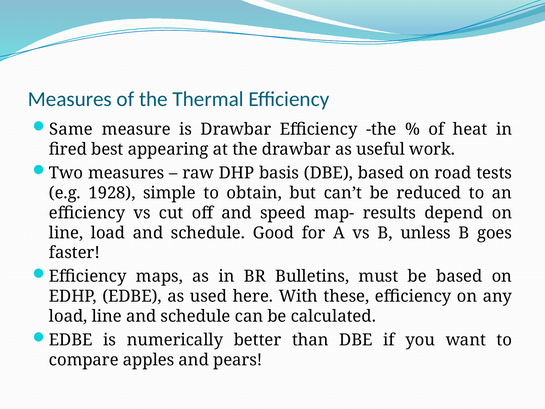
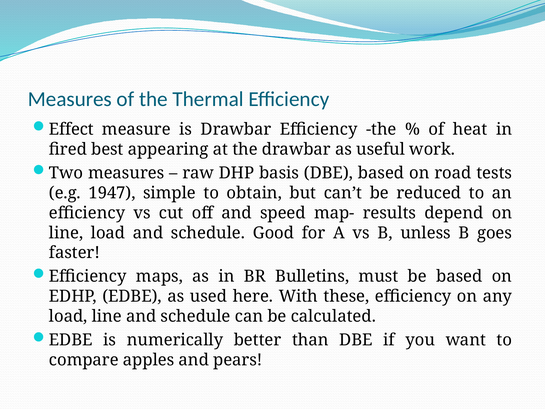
Same: Same -> Effect
1928: 1928 -> 1947
